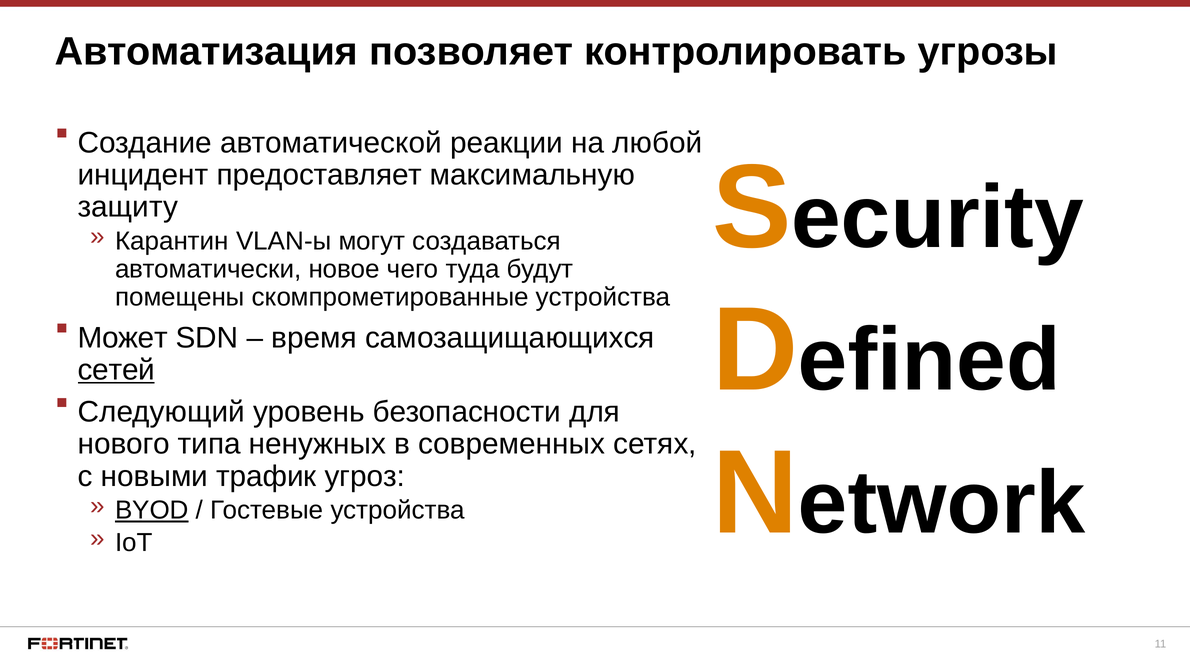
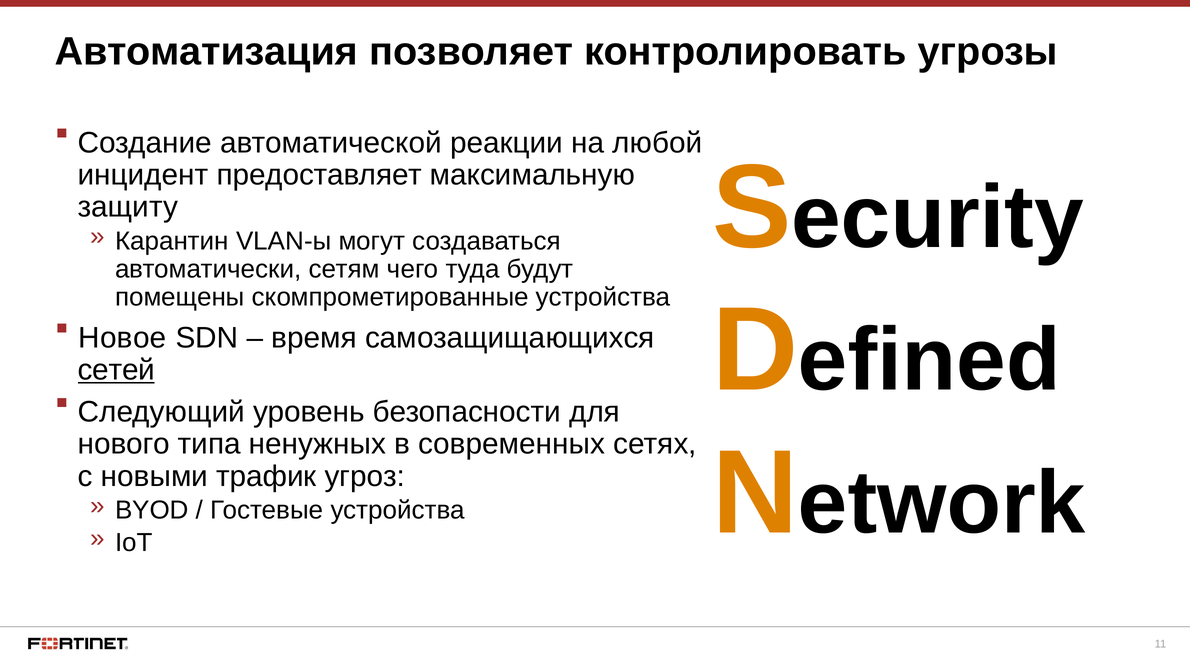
новое: новое -> сетям
Может: Может -> Новое
BYOD underline: present -> none
